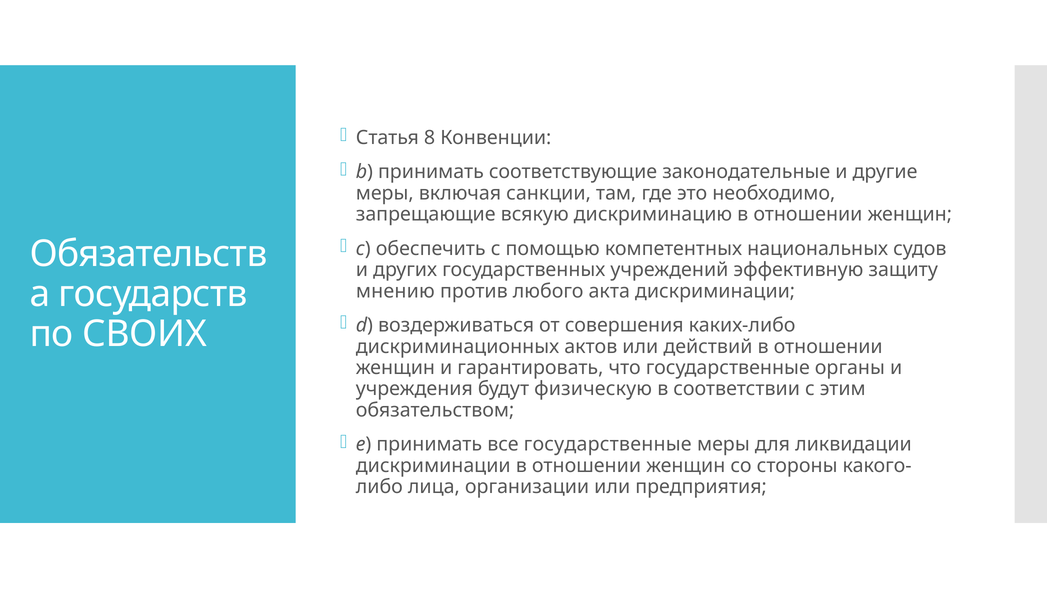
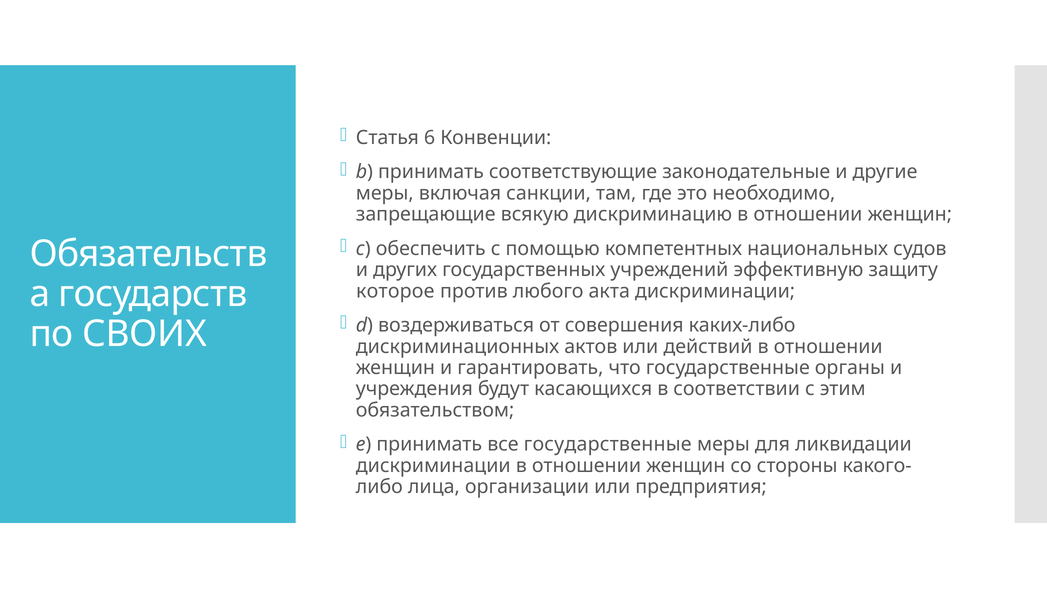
8: 8 -> 6
мнению: мнению -> которое
физическую: физическую -> касающихся
